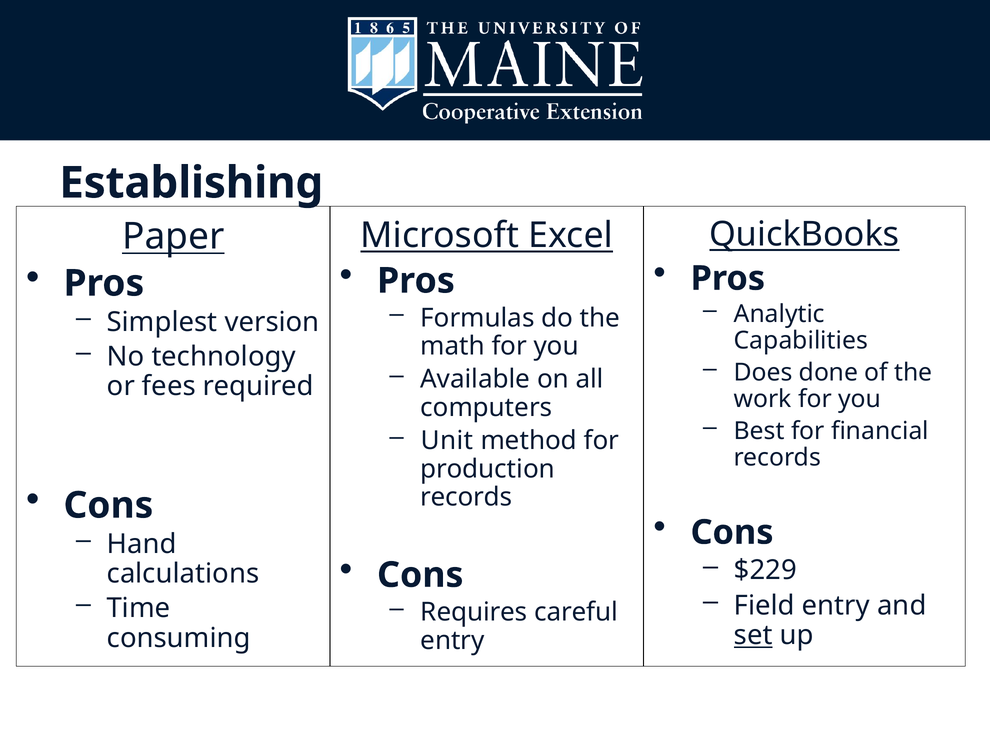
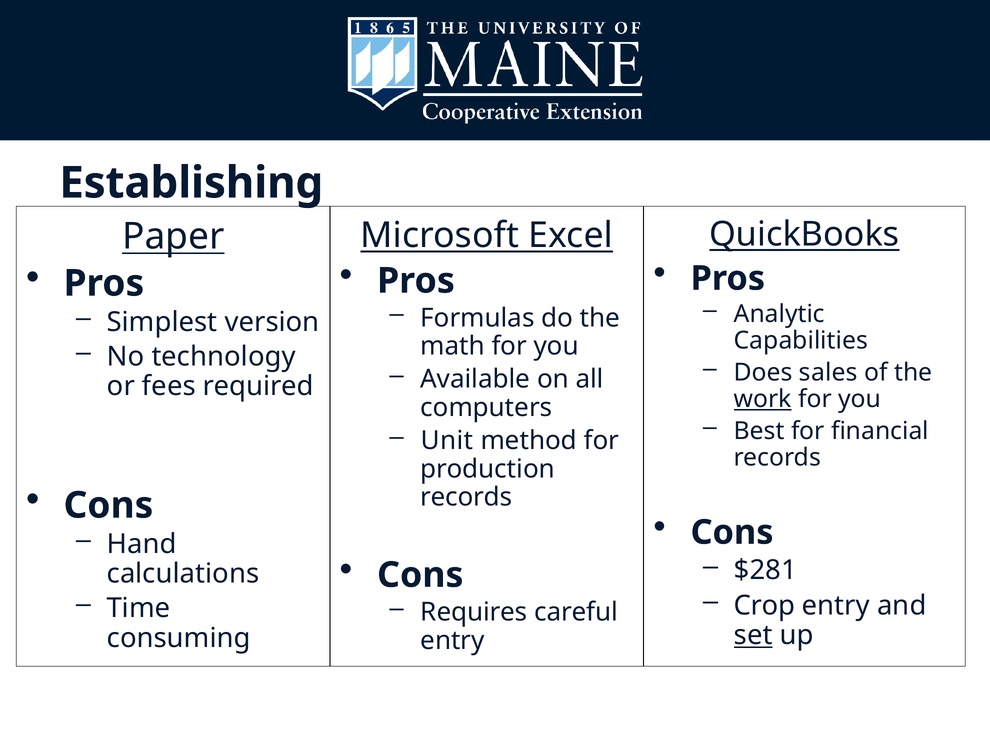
done: done -> sales
work underline: none -> present
$229: $229 -> $281
Field: Field -> Crop
